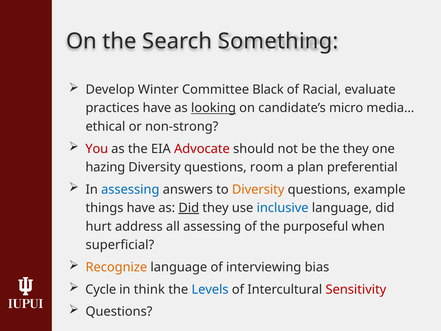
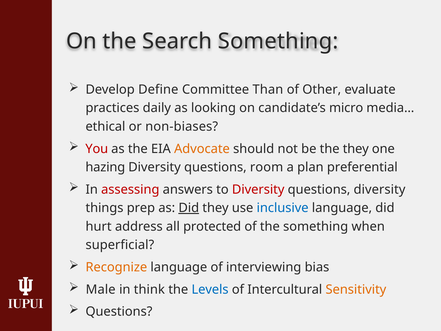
Winter: Winter -> Define
Black: Black -> Than
Racial: Racial -> Other
practices have: have -> daily
looking underline: present -> none
non-strong: non-strong -> non-biases
Advocate colour: red -> orange
assessing at (130, 189) colour: blue -> red
Diversity at (258, 189) colour: orange -> red
questions example: example -> diversity
things have: have -> prep
all assessing: assessing -> protected
the purposeful: purposeful -> something
Cycle: Cycle -> Male
Sensitivity colour: red -> orange
